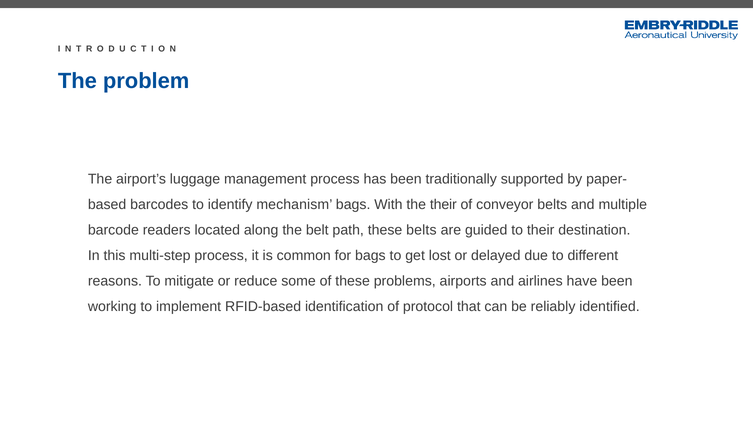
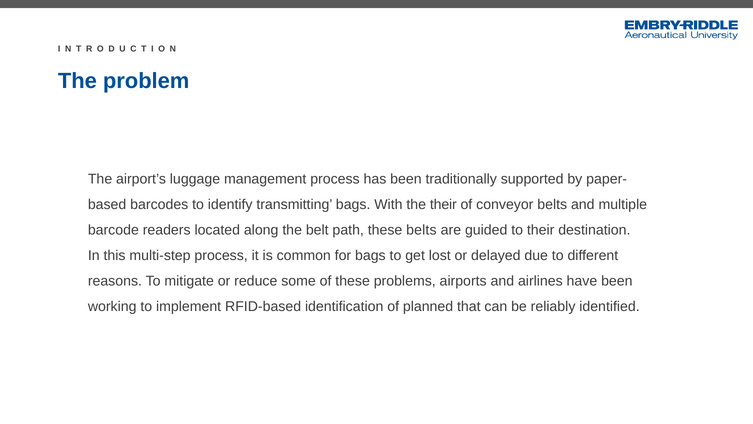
mechanism: mechanism -> transmitting
protocol: protocol -> planned
